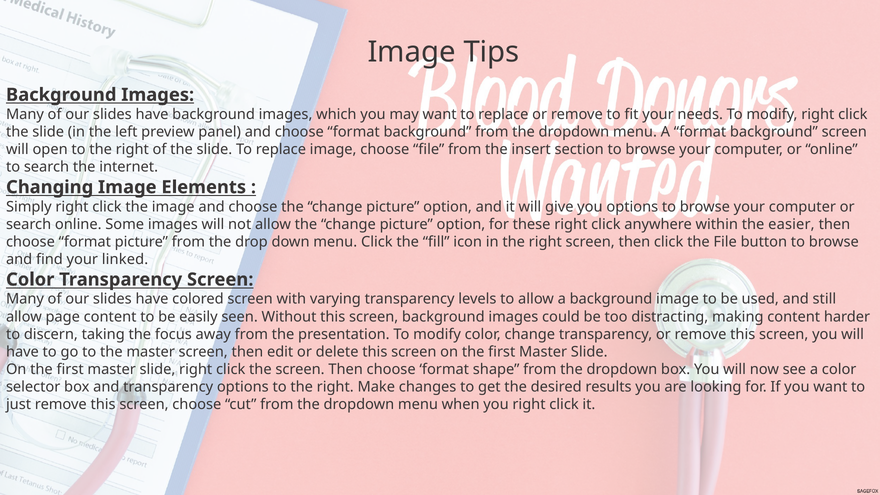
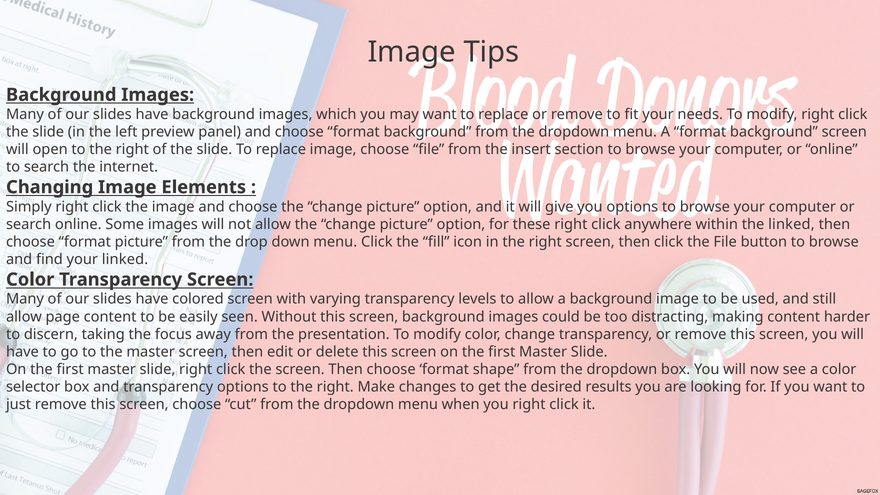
the easier: easier -> linked
